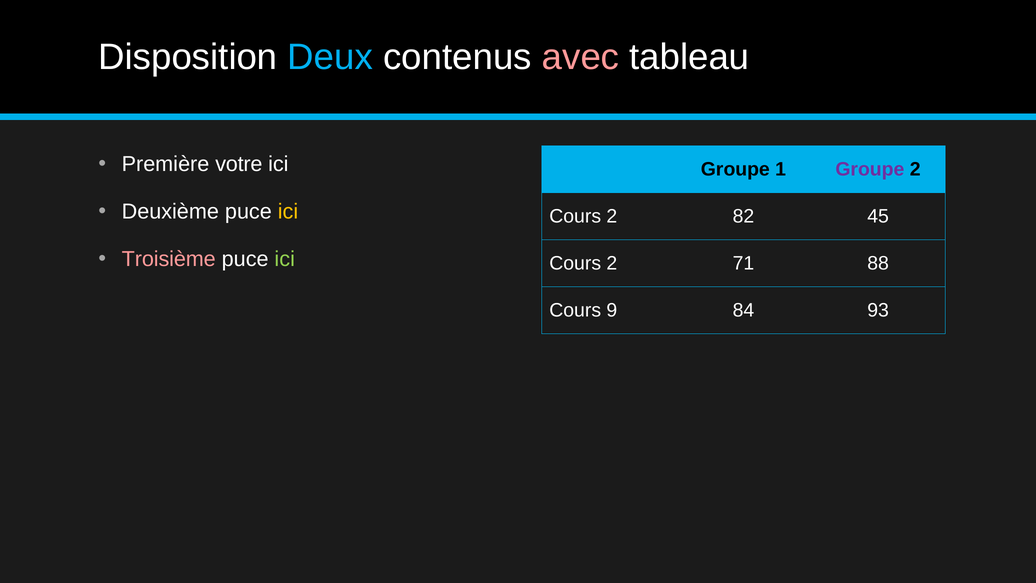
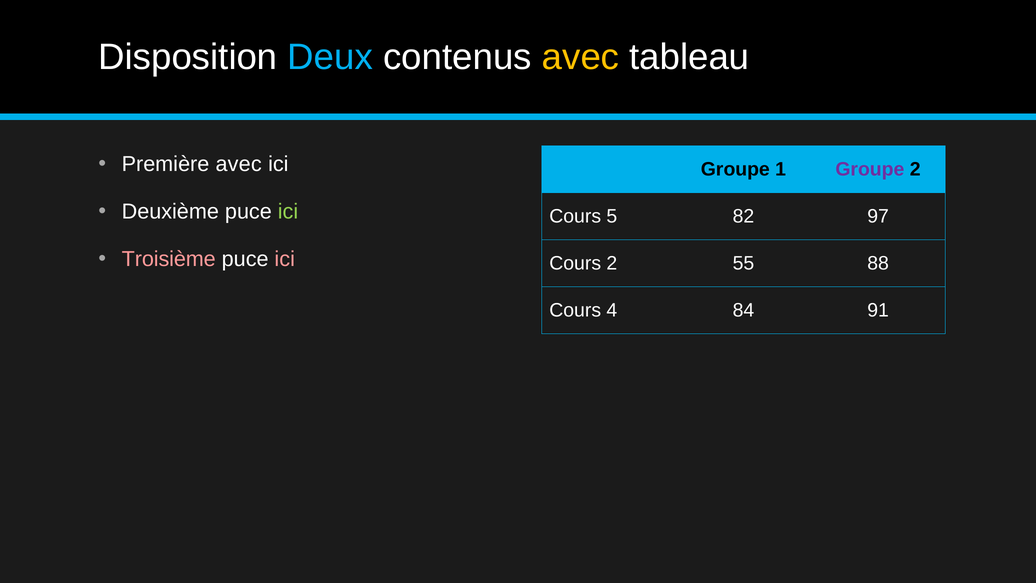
avec at (581, 57) colour: pink -> yellow
Première votre: votre -> avec
ici at (288, 212) colour: yellow -> light green
2 at (612, 216): 2 -> 5
45: 45 -> 97
ici at (285, 259) colour: light green -> pink
71: 71 -> 55
9: 9 -> 4
93: 93 -> 91
